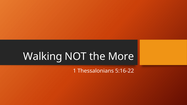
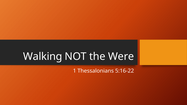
More: More -> Were
